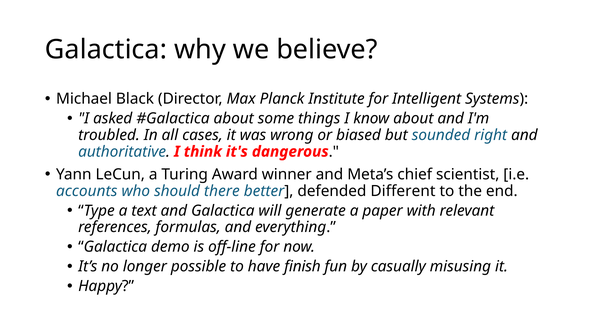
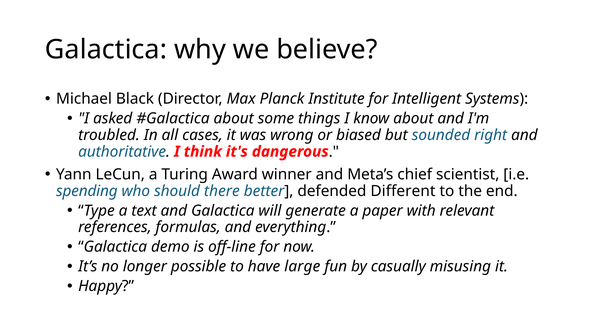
accounts: accounts -> spending
finish: finish -> large
